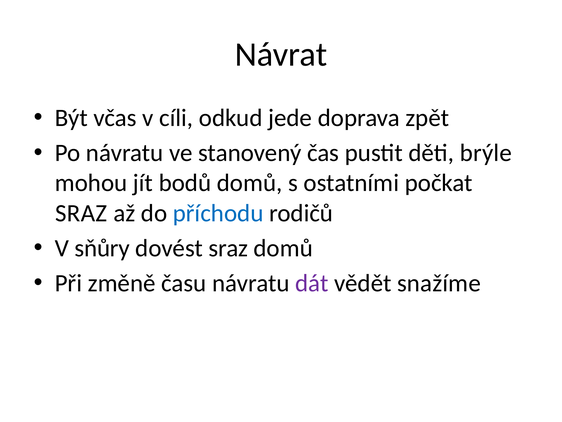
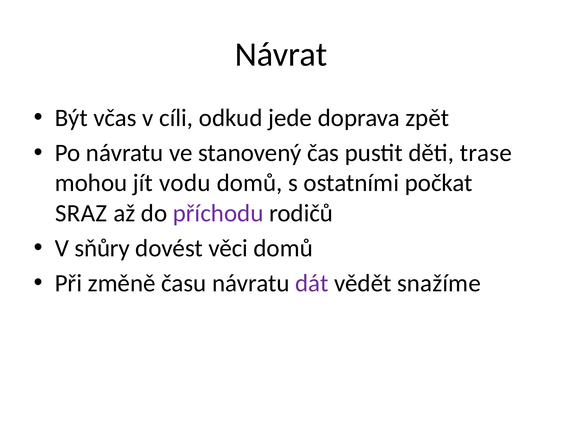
brýle: brýle -> trase
bodů: bodů -> vodu
příchodu colour: blue -> purple
dovést sraz: sraz -> věci
